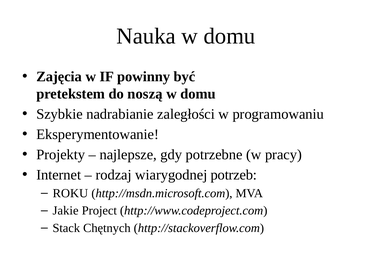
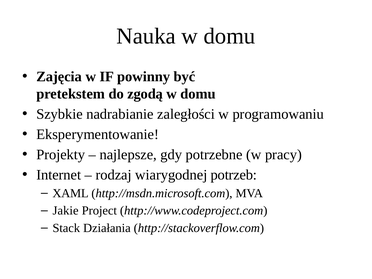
noszą: noszą -> zgodą
ROKU: ROKU -> XAML
Chętnych: Chętnych -> Działania
